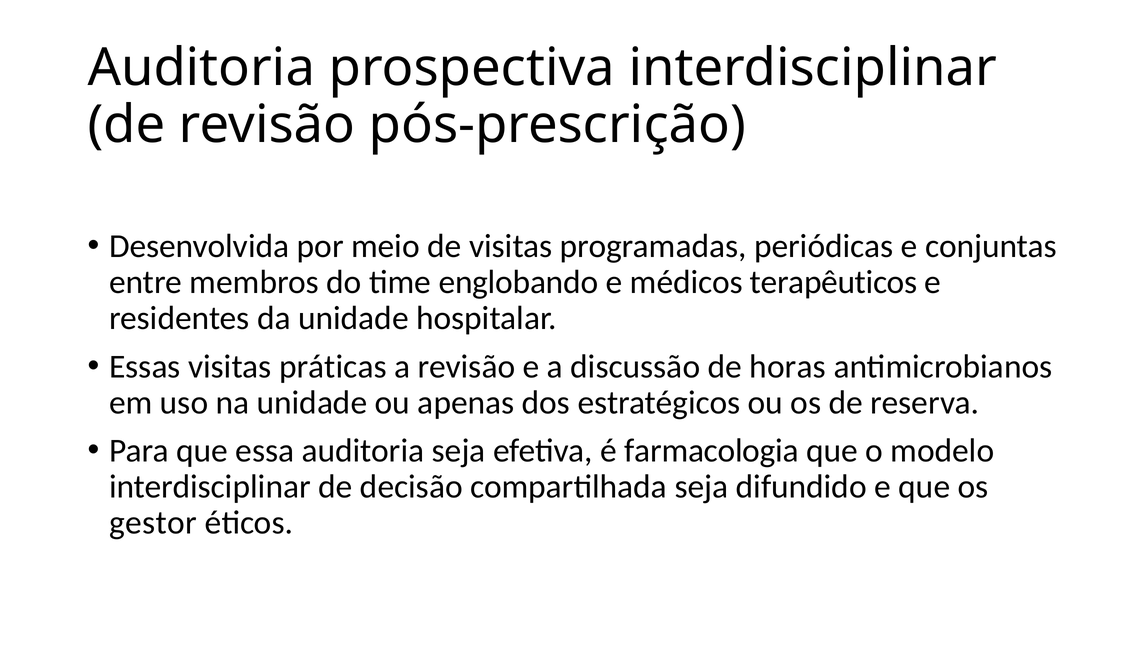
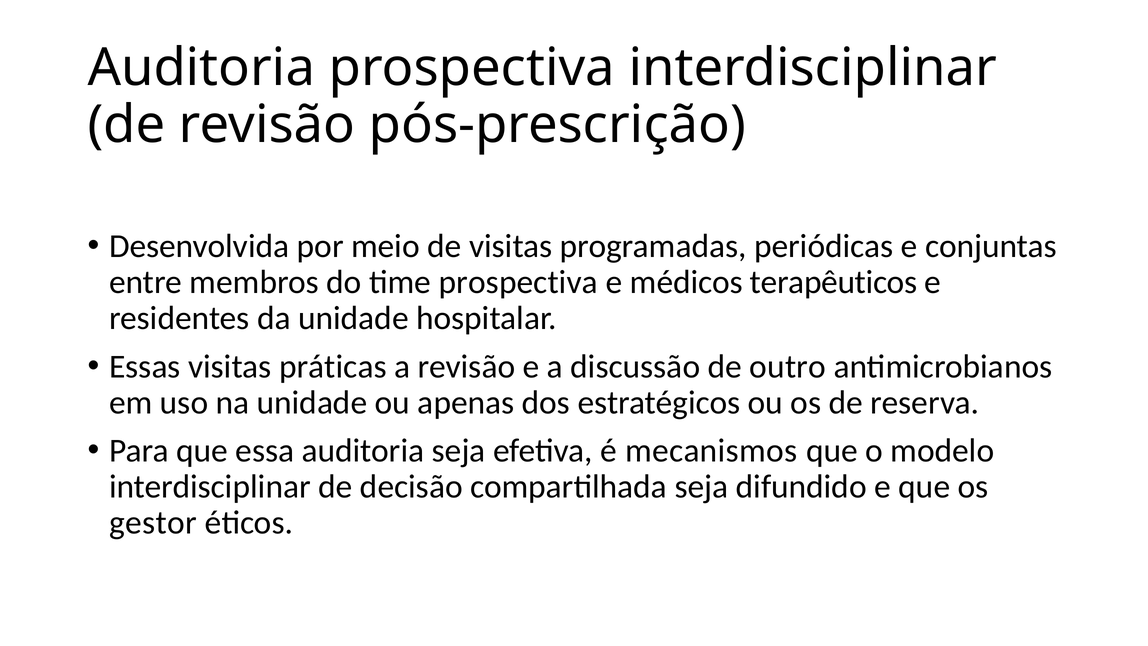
time englobando: englobando -> prospectiva
horas: horas -> outro
farmacologia: farmacologia -> mecanismos
